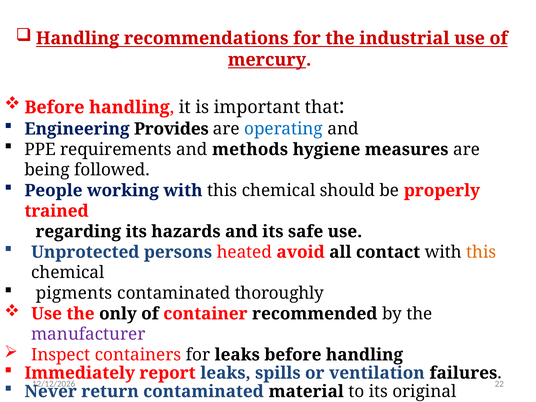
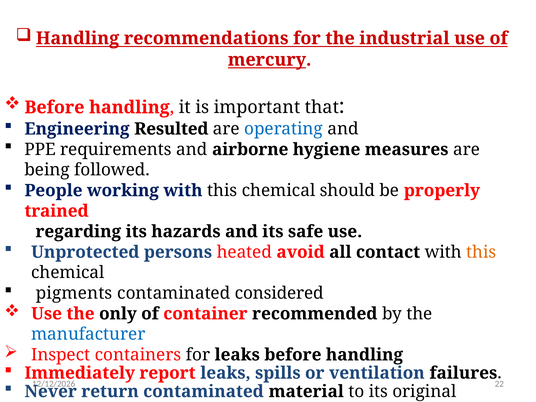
Provides: Provides -> Resulted
methods: methods -> airborne
thoroughly: thoroughly -> considered
manufacturer colour: purple -> blue
